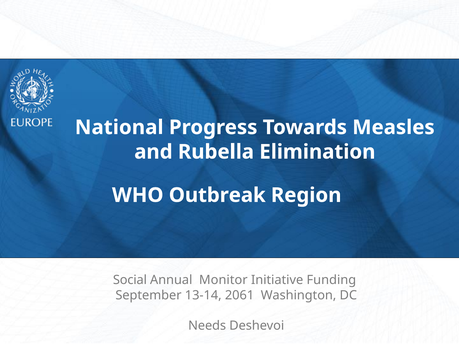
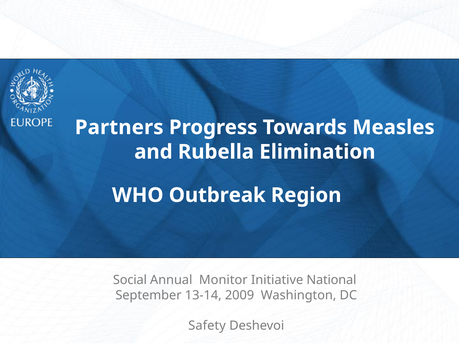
National: National -> Partners
Funding: Funding -> National
2061: 2061 -> 2009
Needs: Needs -> Safety
